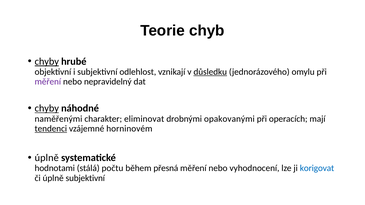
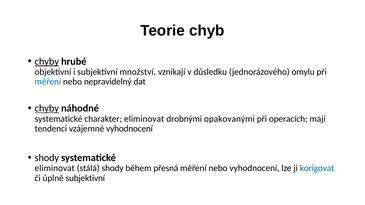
odlehlost: odlehlost -> množství
důsledku underline: present -> none
měření at (48, 82) colour: purple -> blue
naměřenými at (58, 119): naměřenými -> systematické
tendenci underline: present -> none
vzájemné horninovém: horninovém -> vyhodnocení
úplně at (47, 158): úplně -> shody
hodnotami at (55, 168): hodnotami -> eliminovat
stálá počtu: počtu -> shody
